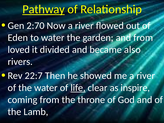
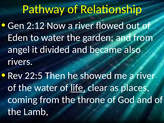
Pathway underline: present -> none
2:70: 2:70 -> 2:12
loved: loved -> angel
22:7: 22:7 -> 22:5
inspire: inspire -> places
